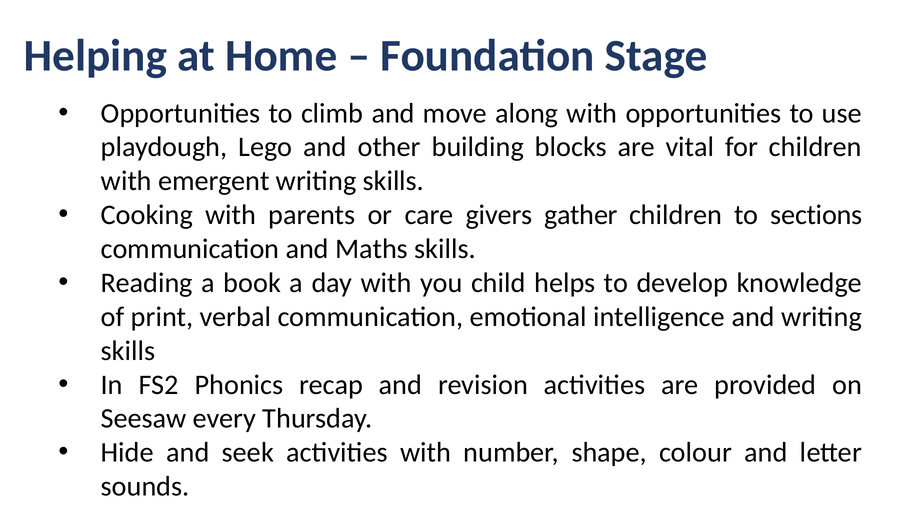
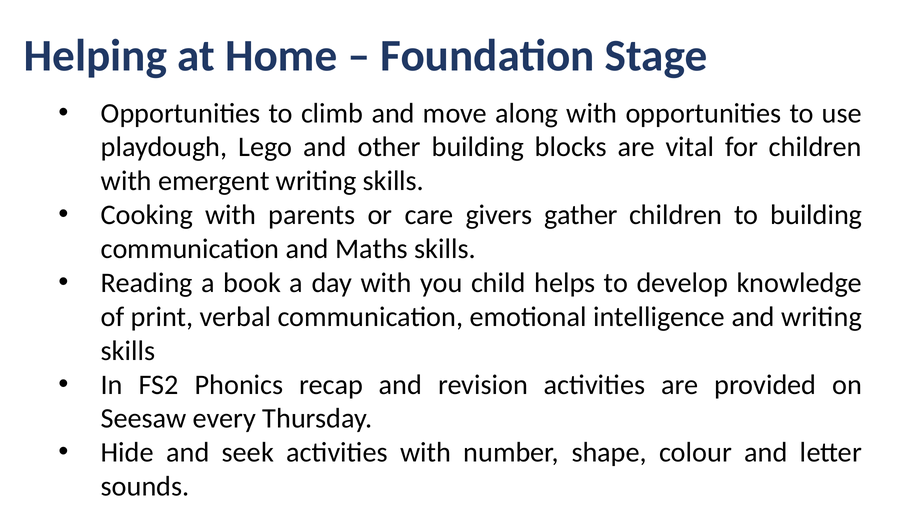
to sections: sections -> building
